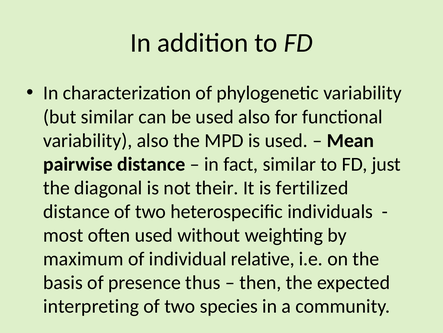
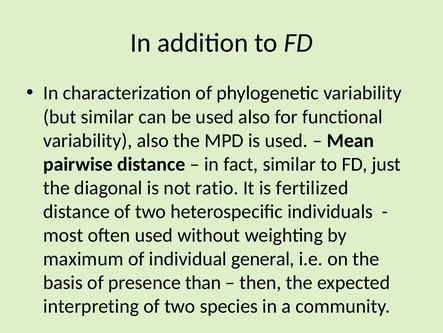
their: their -> ratio
relative: relative -> general
thus: thus -> than
